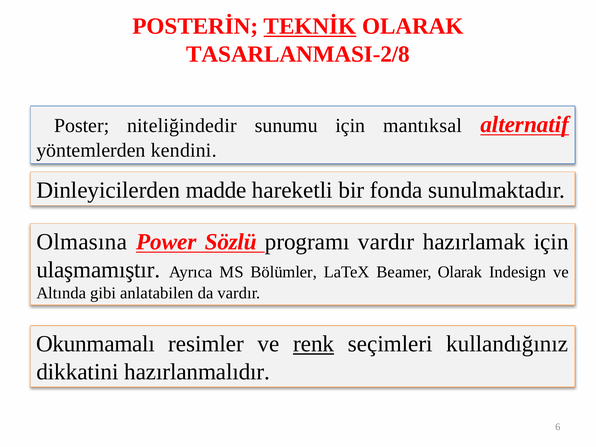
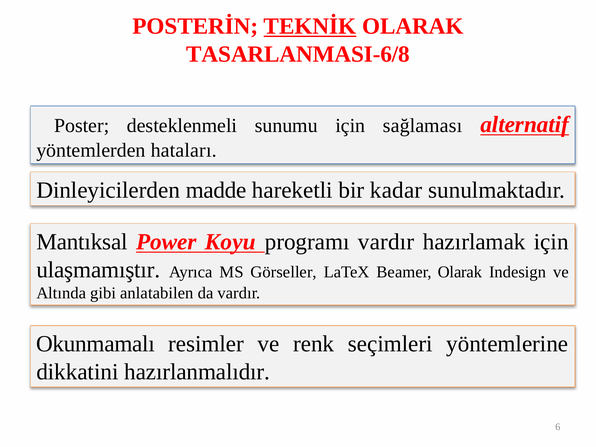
TASARLANMASI-2/8: TASARLANMASI-2/8 -> TASARLANMASI-6/8
niteliğindedir: niteliğindedir -> desteklenmeli
mantıksal: mantıksal -> sağlaması
kendini: kendini -> hataları
fonda: fonda -> kadar
Olmasına: Olmasına -> Mantıksal
Sözlü: Sözlü -> Koyu
Bölümler: Bölümler -> Görseller
renk underline: present -> none
kullandığınız: kullandığınız -> yöntemlerine
